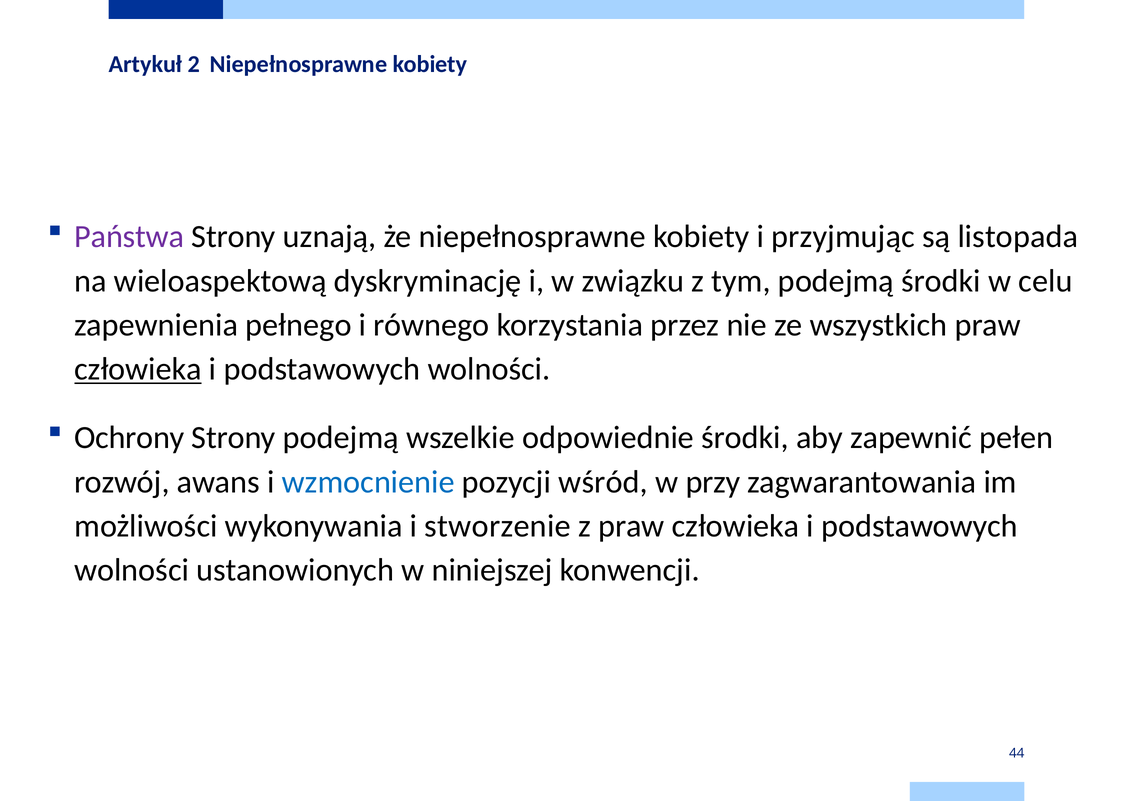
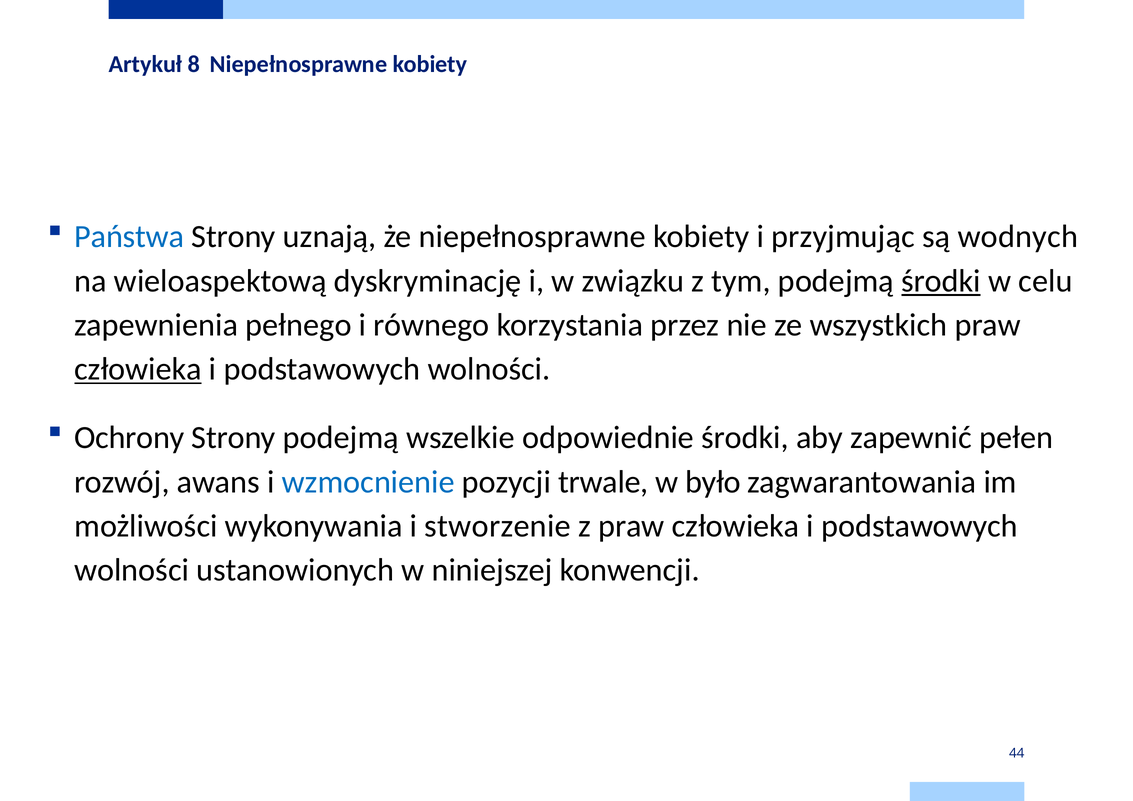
2: 2 -> 8
Państwa colour: purple -> blue
listopada: listopada -> wodnych
środki at (941, 281) underline: none -> present
wśród: wśród -> trwale
przy: przy -> było
